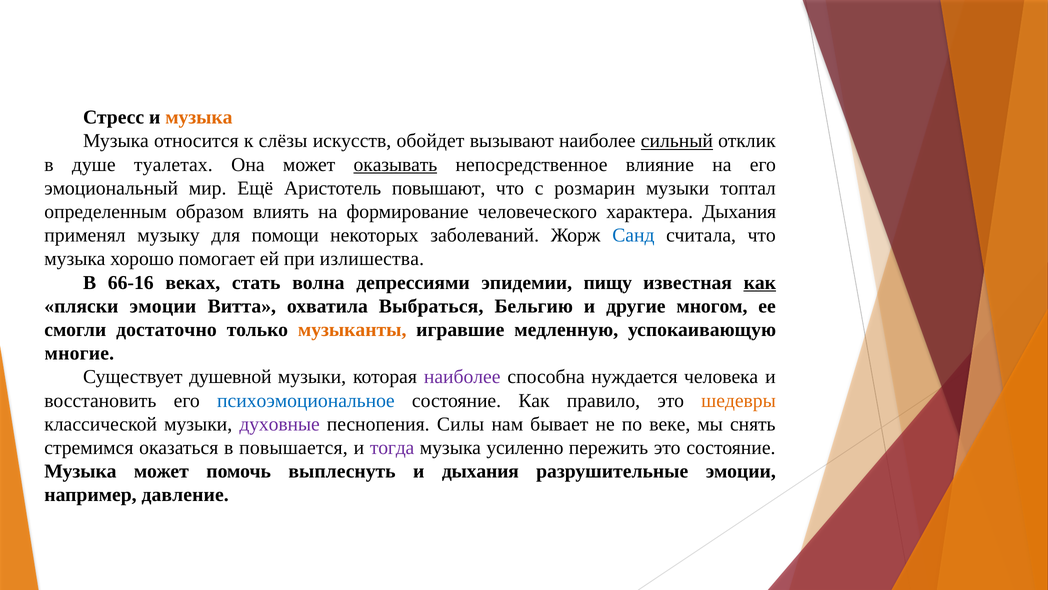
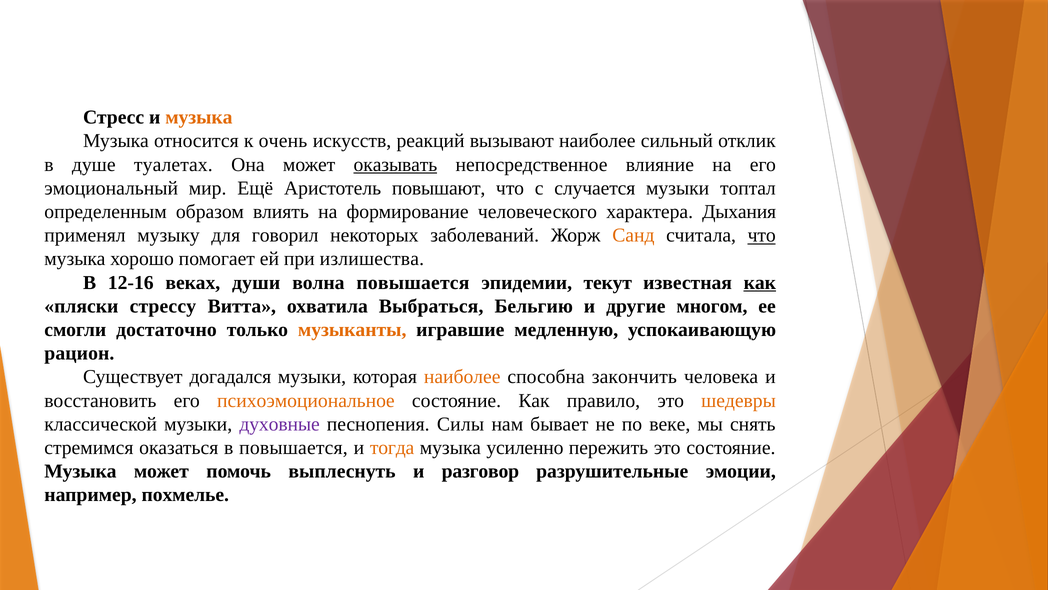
слёзы: слёзы -> очень
обойдет: обойдет -> реакций
сильный underline: present -> none
розмарин: розмарин -> случается
помощи: помощи -> говорил
Санд colour: blue -> orange
что at (762, 235) underline: none -> present
66-16: 66-16 -> 12-16
стать: стать -> души
волна депрессиями: депрессиями -> повышается
пищу: пищу -> текут
пляски эмоции: эмоции -> стрессу
многие: многие -> рацион
душевной: душевной -> догадался
наиболее at (462, 377) colour: purple -> orange
нуждается: нуждается -> закончить
психоэмоциональное colour: blue -> orange
тогда colour: purple -> orange
и дыхания: дыхания -> разговор
давление: давление -> похмелье
